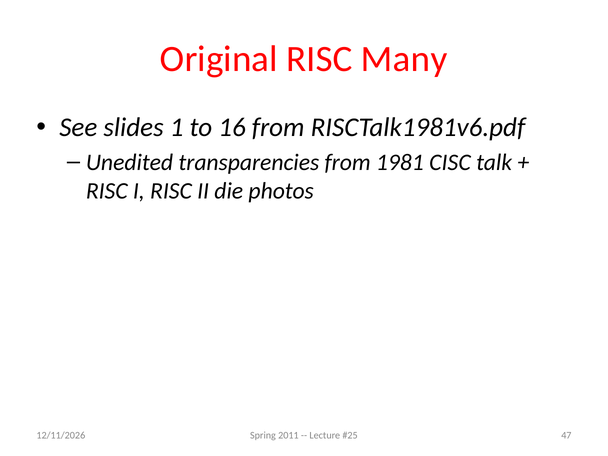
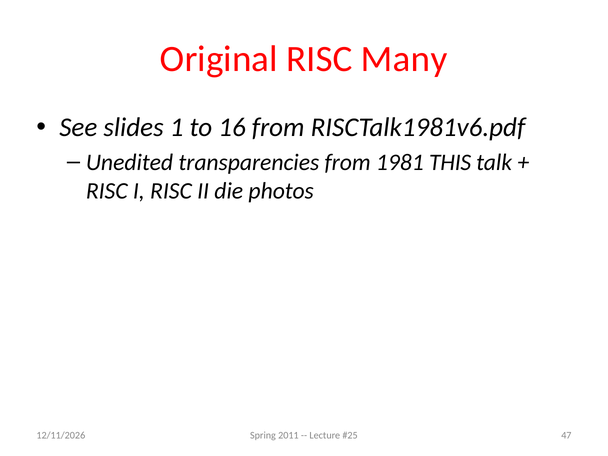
CISC: CISC -> THIS
